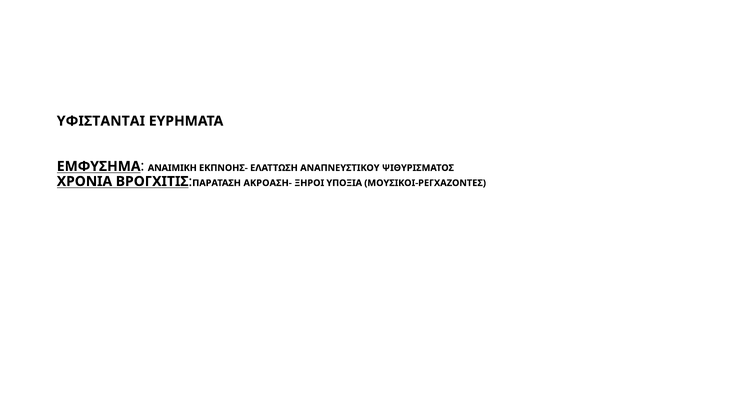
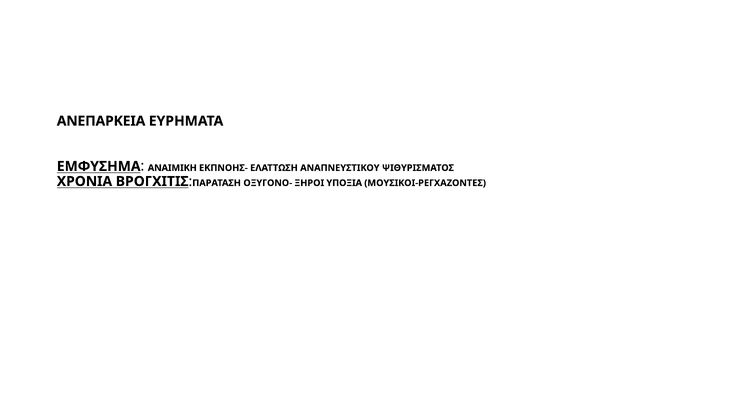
ΥΦΙΣΤΑΝΤΑΙ: ΥΦΙΣΤΑΝΤΑΙ -> ΑΝΕΠΑΡΚΕΙΑ
ΑΚΡΟΑΣΗ-: ΑΚΡΟΑΣΗ- -> ΟΞΥΓΟΝΟ-
